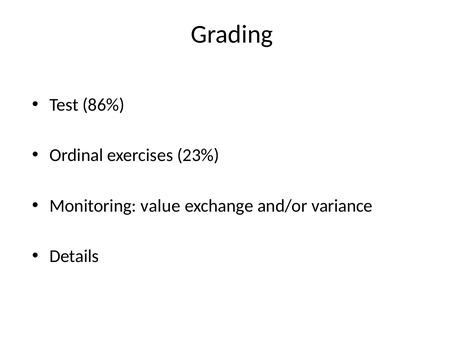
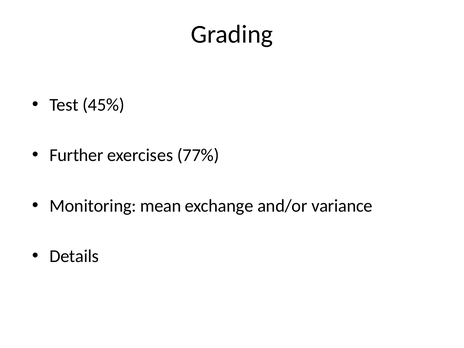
86%: 86% -> 45%
Ordinal: Ordinal -> Further
23%: 23% -> 77%
value: value -> mean
